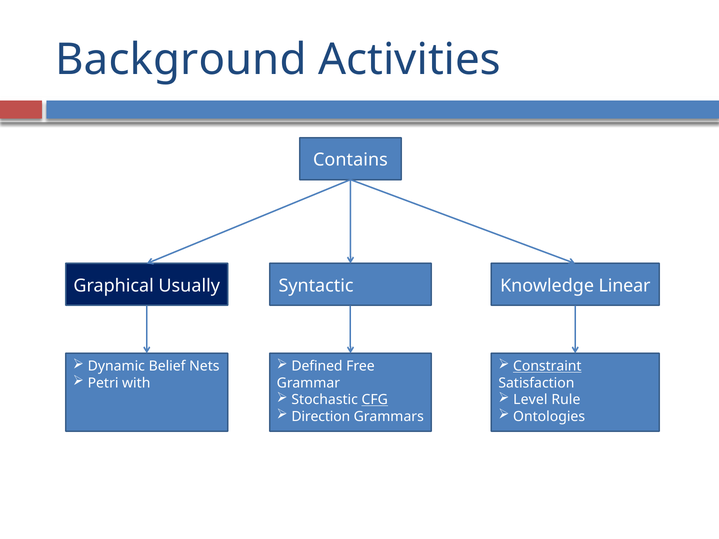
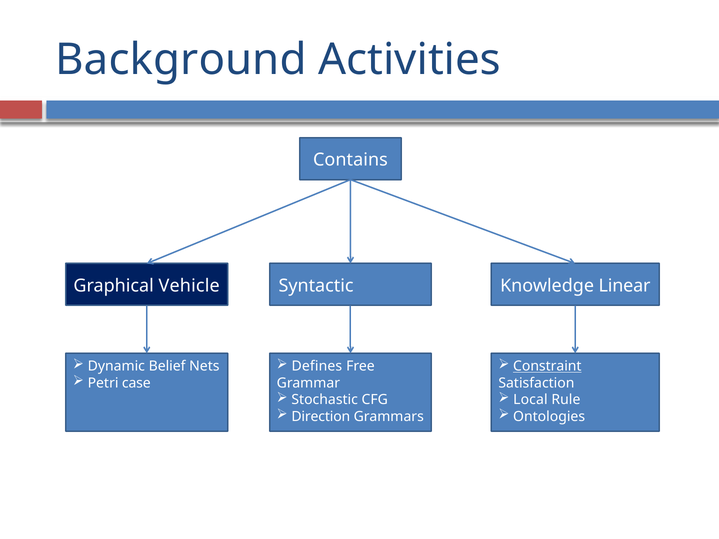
Usually: Usually -> Vehicle
Defined: Defined -> Defines
with: with -> case
CFG underline: present -> none
Level: Level -> Local
